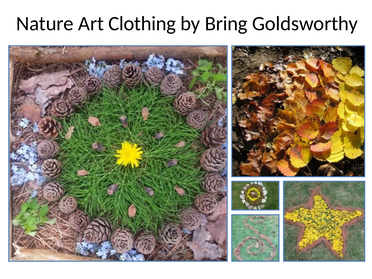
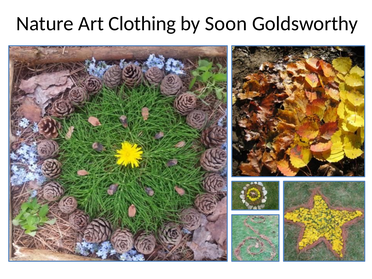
Bring: Bring -> Soon
